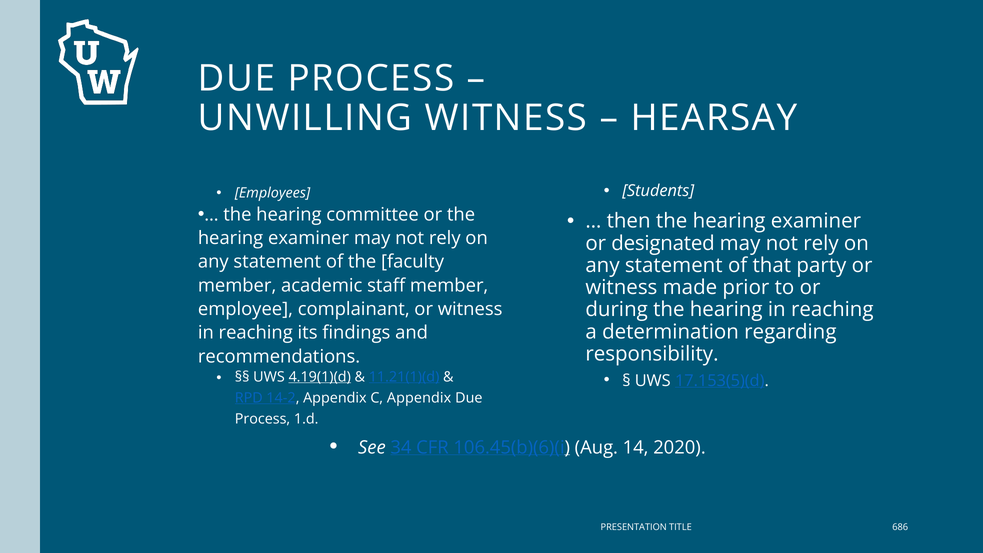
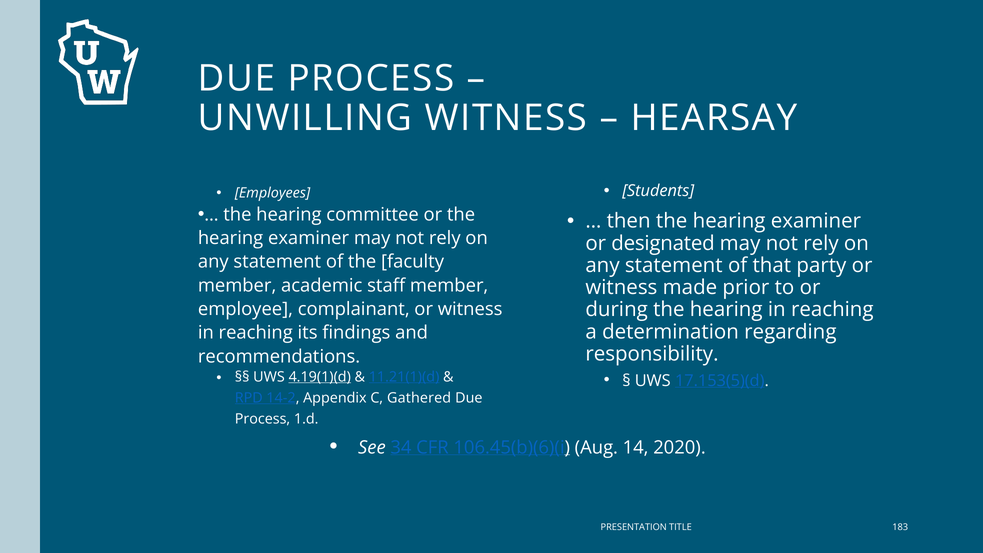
C Appendix: Appendix -> Gathered
686: 686 -> 183
